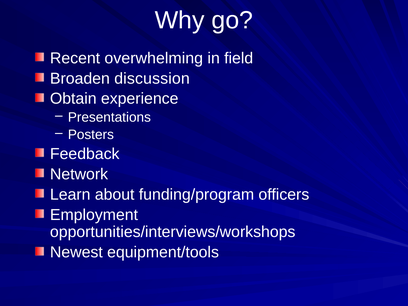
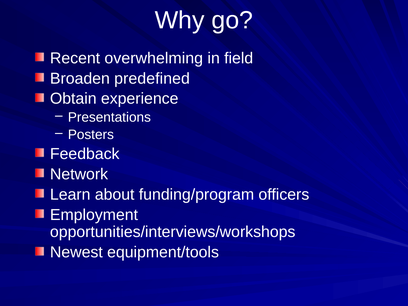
discussion: discussion -> predefined
